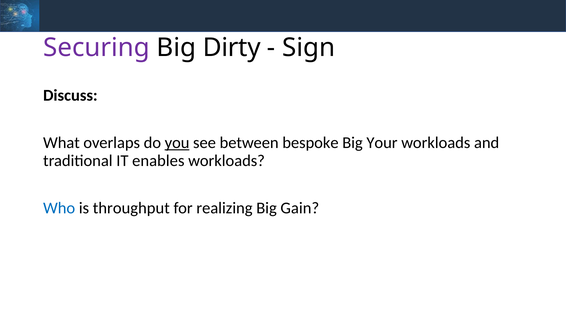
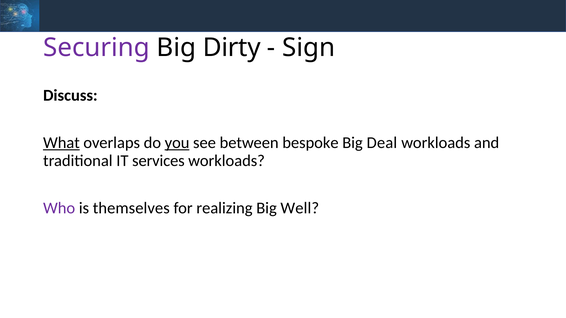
What underline: none -> present
Your: Your -> Deal
enables: enables -> services
Who colour: blue -> purple
throughput: throughput -> themselves
Gain: Gain -> Well
